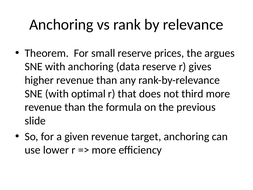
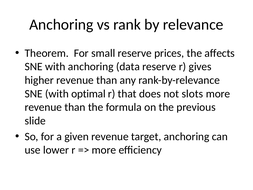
argues: argues -> affects
third: third -> slots
